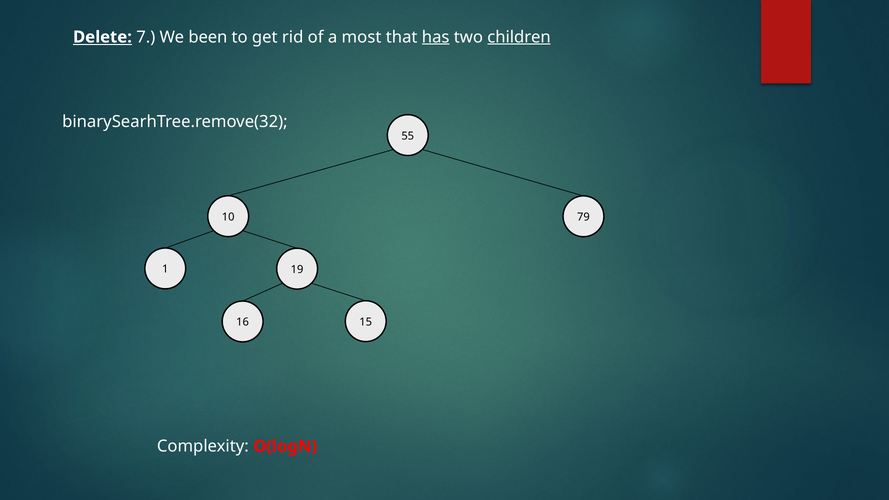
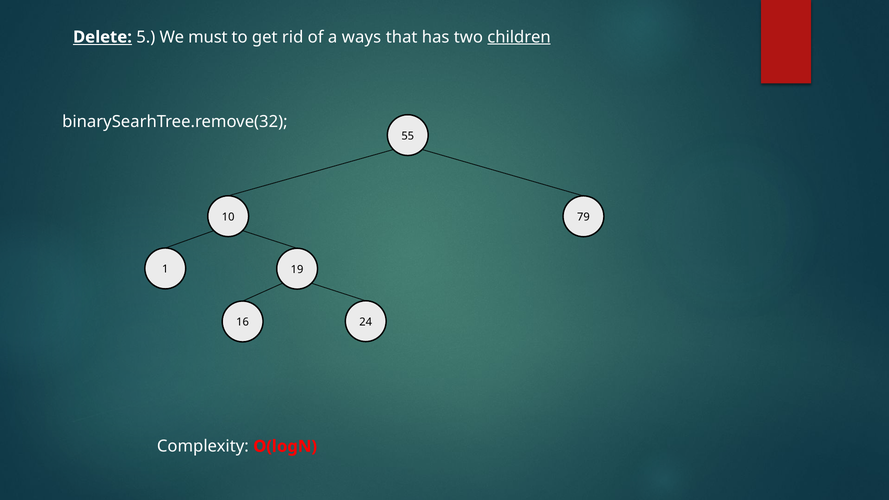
7: 7 -> 5
been: been -> must
most: most -> ways
has underline: present -> none
15: 15 -> 24
